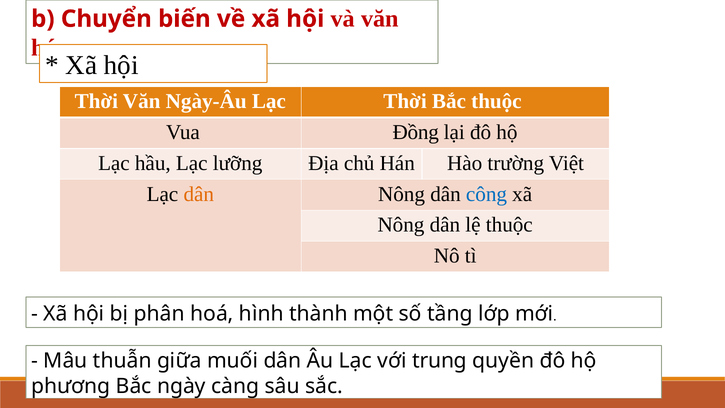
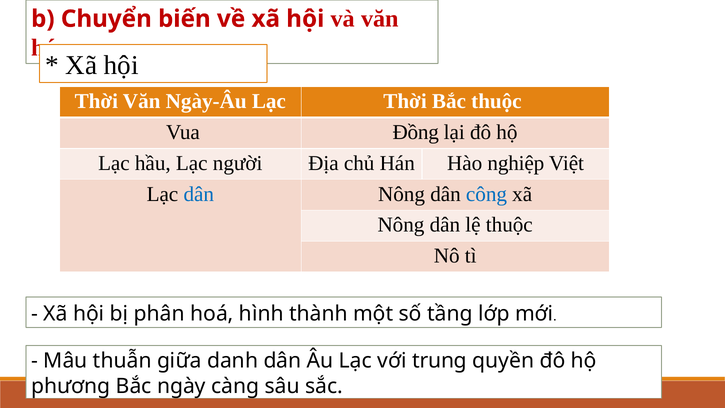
lưỡng: lưỡng -> người
trường: trường -> nghiệp
dân at (199, 194) colour: orange -> blue
muối: muối -> danh
